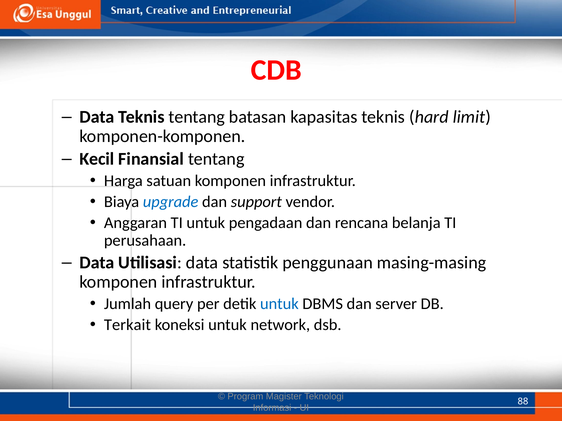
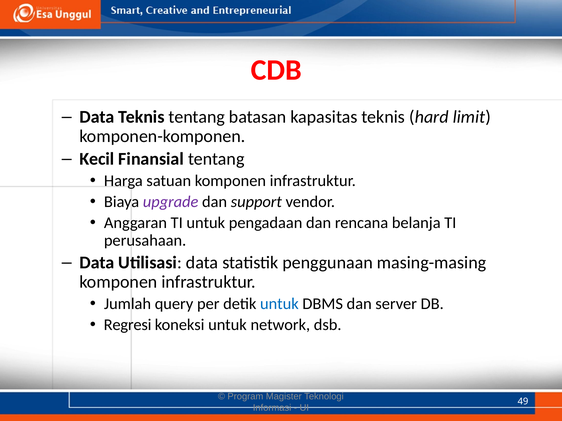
upgrade colour: blue -> purple
Terkait: Terkait -> Regresi
88: 88 -> 49
